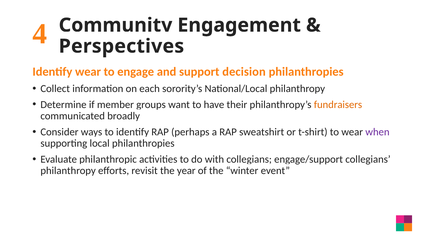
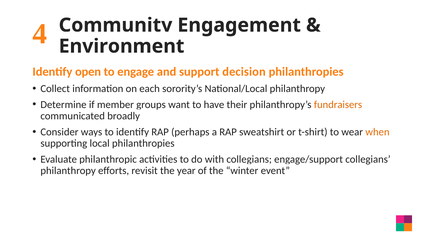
Perspectives: Perspectives -> Environment
Identify wear: wear -> open
when colour: purple -> orange
